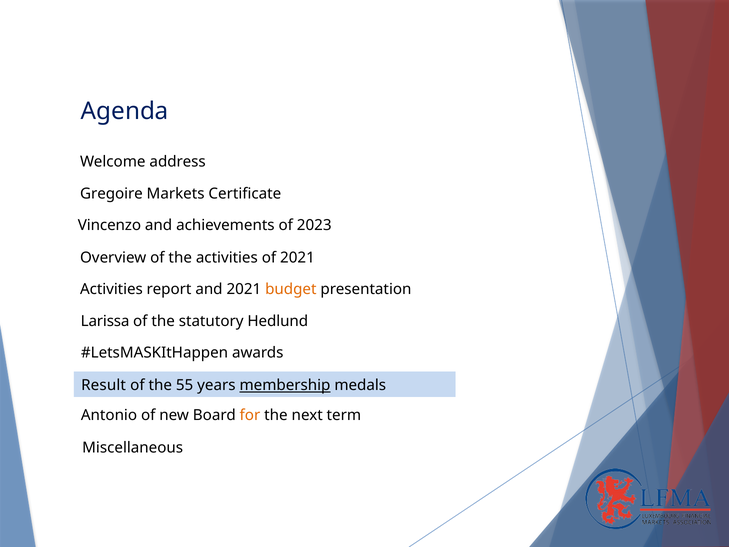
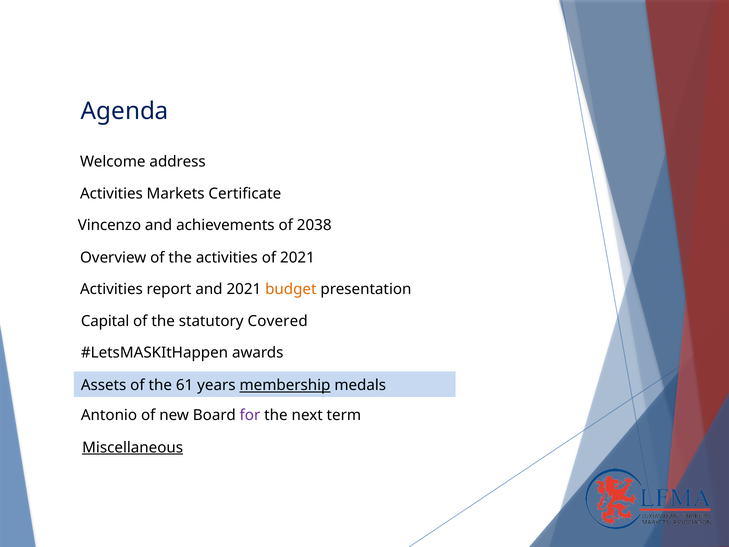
Gregoire at (111, 193): Gregoire -> Activities
2023: 2023 -> 2038
Larissa: Larissa -> Capital
Hedlund: Hedlund -> Covered
Result: Result -> Assets
55: 55 -> 61
for colour: orange -> purple
Miscellaneous underline: none -> present
